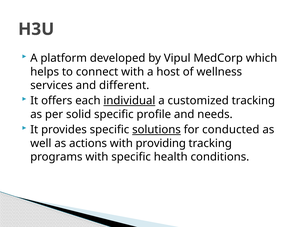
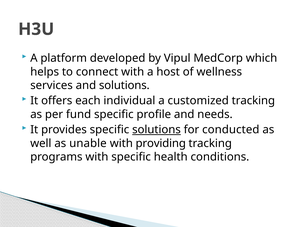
and different: different -> solutions
individual underline: present -> none
solid: solid -> fund
actions: actions -> unable
